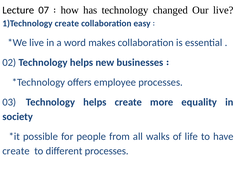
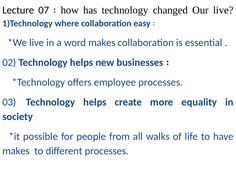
1)Technology create: create -> where
create at (16, 151): create -> makes
